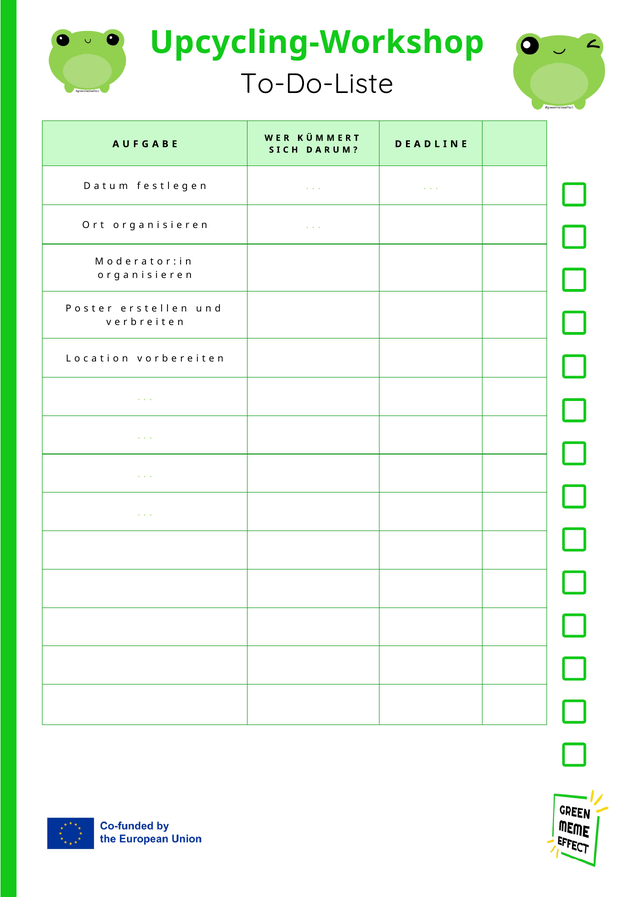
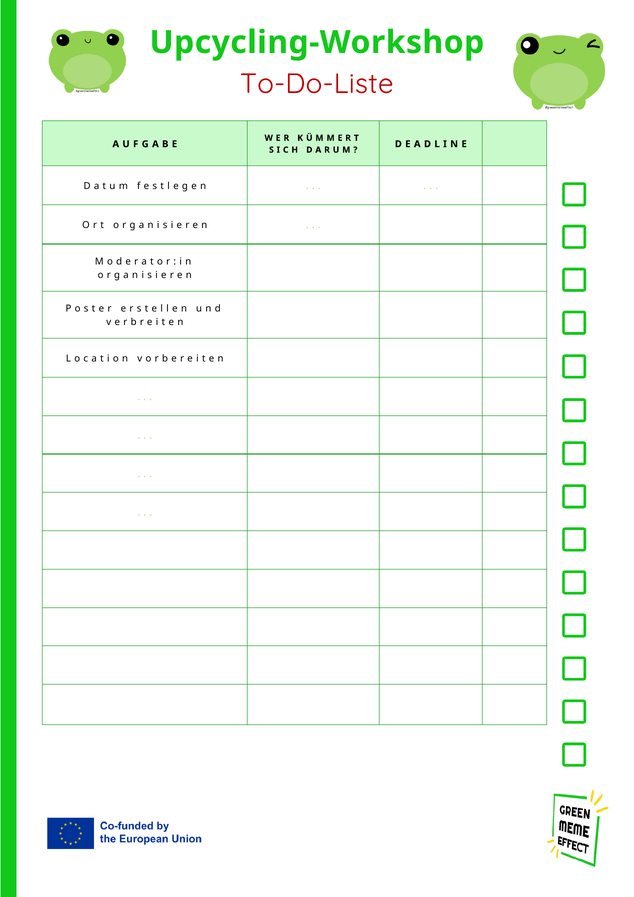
To-Do-Liste colour: black -> red
